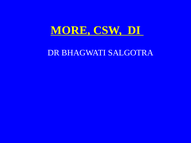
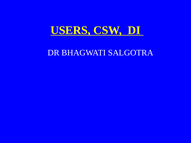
MORE: MORE -> USERS
